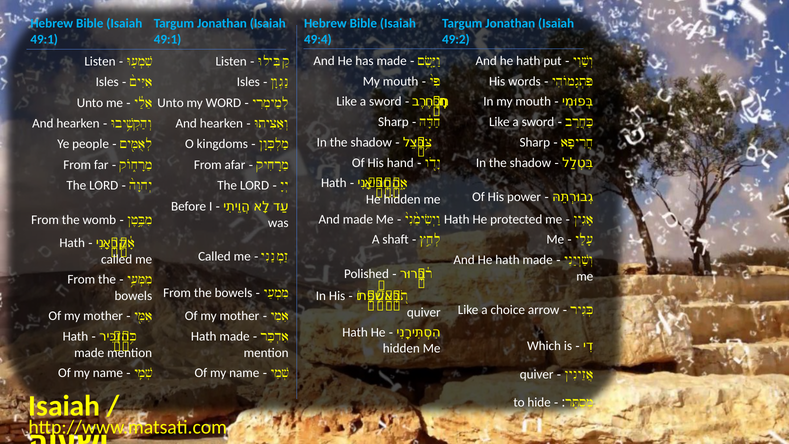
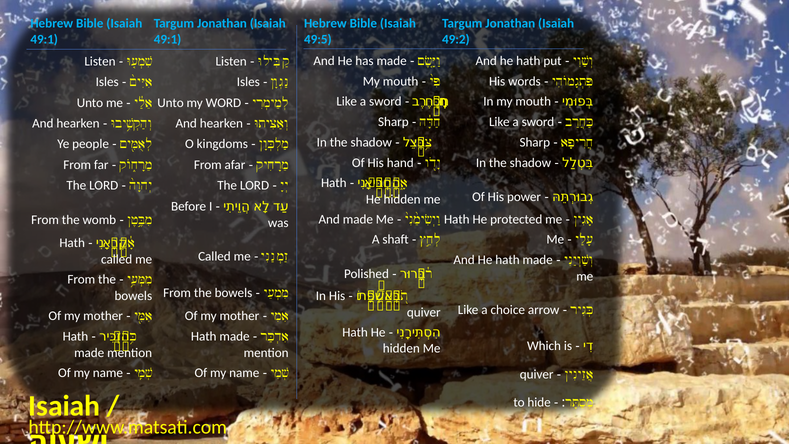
49:4: 49:4 -> 49:5
